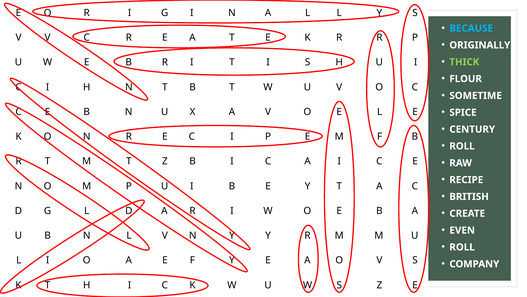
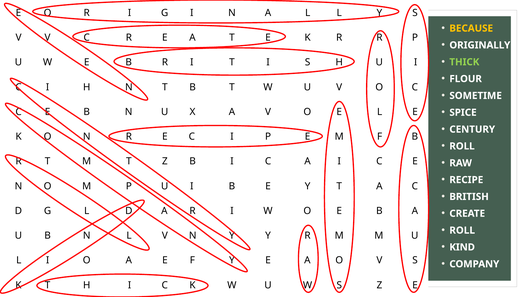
BECAUSE colour: light blue -> yellow
EVEN at (462, 230): EVEN -> ROLL
ROLL at (462, 247): ROLL -> KIND
